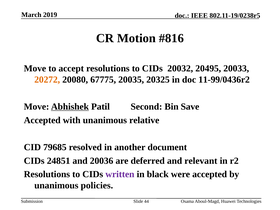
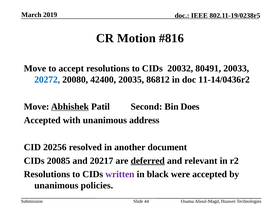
20495: 20495 -> 80491
20272 colour: orange -> blue
67775: 67775 -> 42400
20325: 20325 -> 86812
11-99/0436r2: 11-99/0436r2 -> 11-14/0436r2
Save: Save -> Does
relative: relative -> address
79685: 79685 -> 20256
24851: 24851 -> 20085
20036: 20036 -> 20217
deferred underline: none -> present
